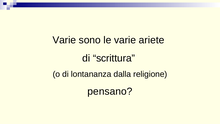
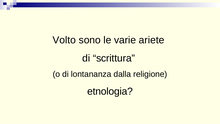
Varie at (64, 40): Varie -> Volto
pensano: pensano -> etnologia
